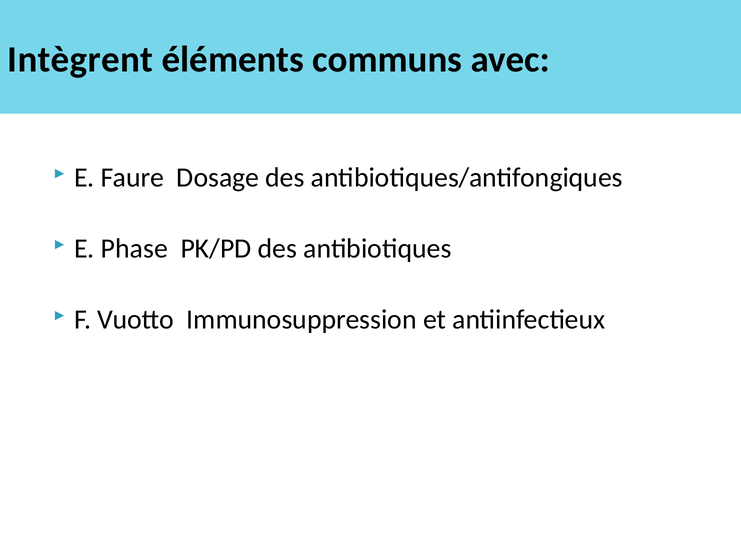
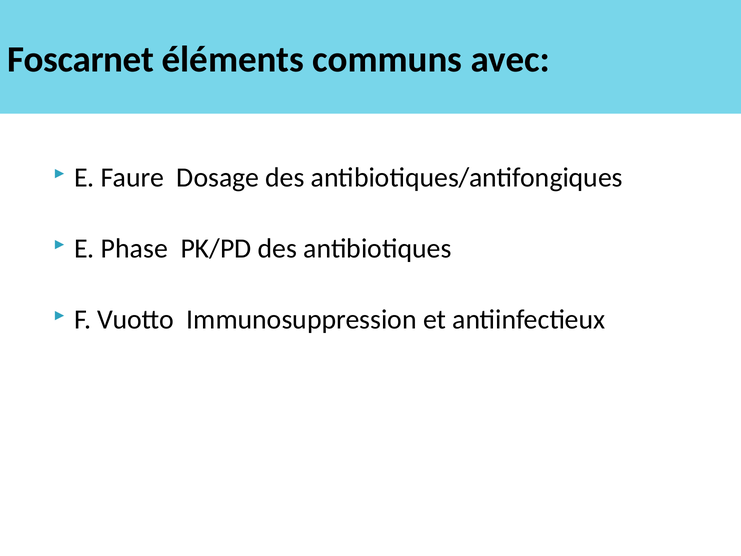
Intègrent: Intègrent -> Foscarnet
